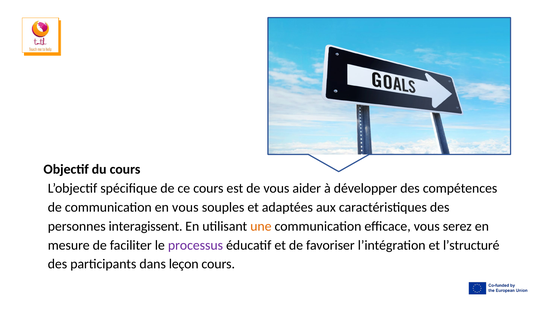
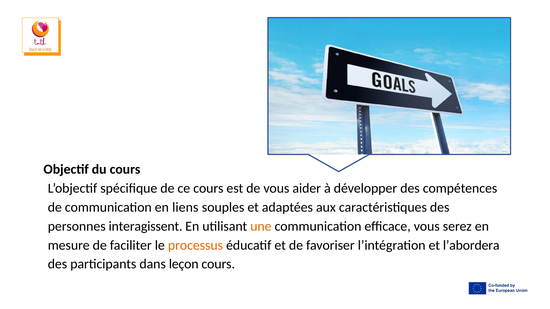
en vous: vous -> liens
processus colour: purple -> orange
l’structuré: l’structuré -> l’abordera
